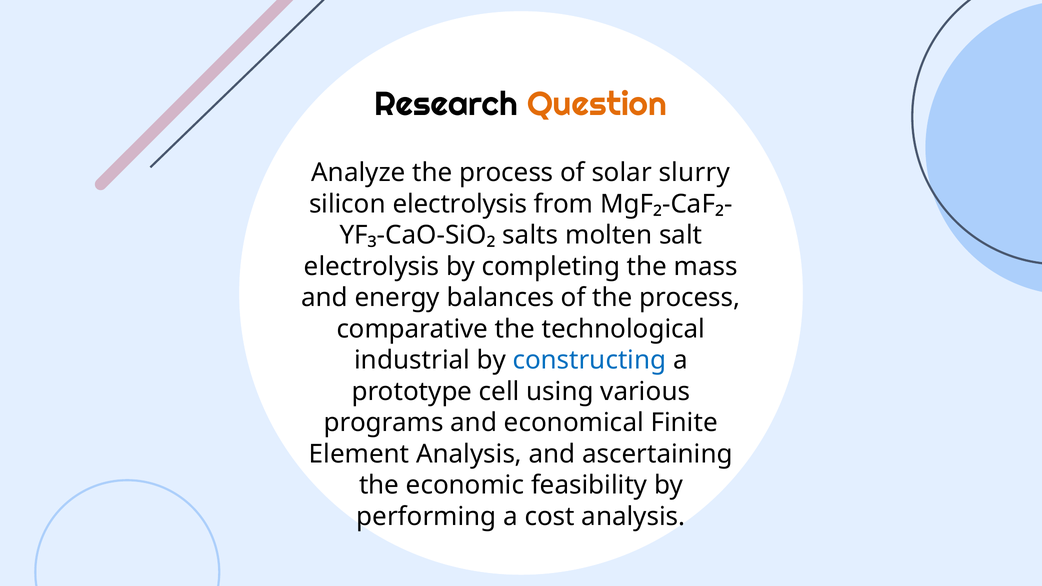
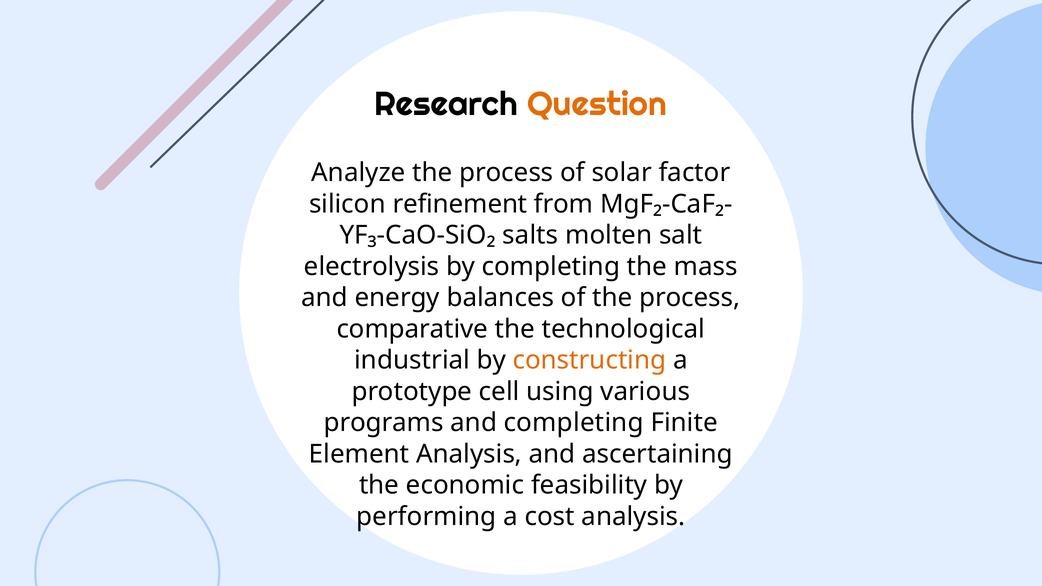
slurry: slurry -> factor
silicon electrolysis: electrolysis -> refinement
constructing colour: blue -> orange
and economical: economical -> completing
